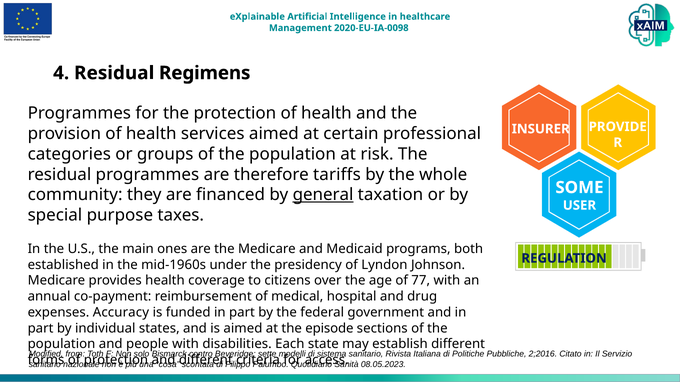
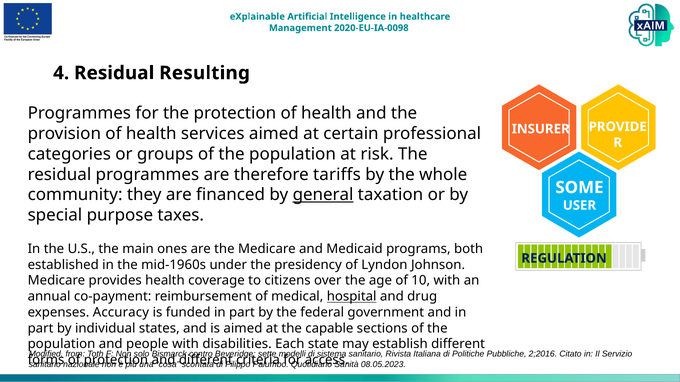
Regimens: Regimens -> Resulting
77: 77 -> 10
hospital underline: none -> present
episode: episode -> capable
